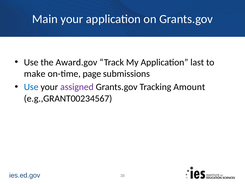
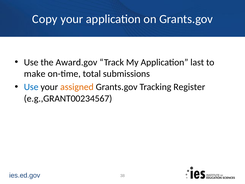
Main: Main -> Copy
page: page -> total
assigned colour: purple -> orange
Amount: Amount -> Register
